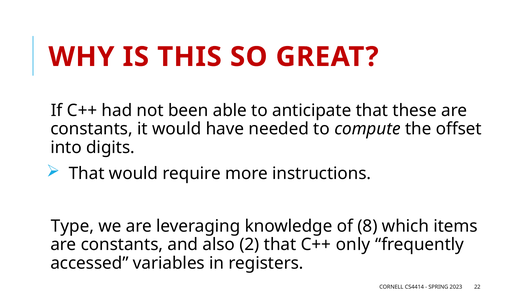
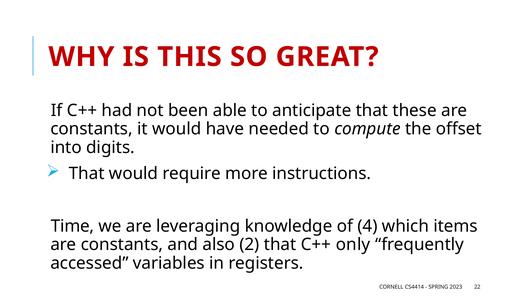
Type: Type -> Time
8: 8 -> 4
